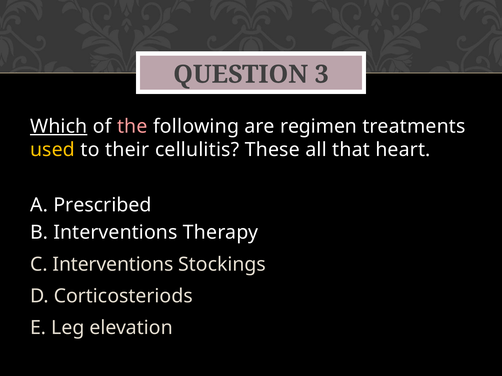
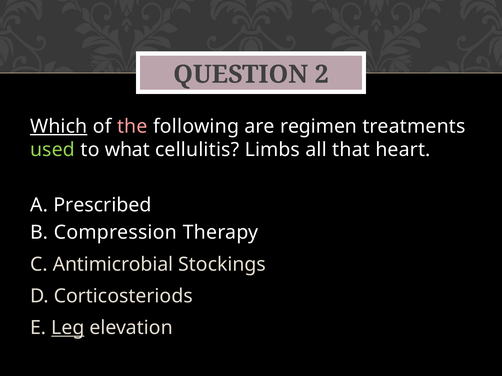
3: 3 -> 2
used colour: yellow -> light green
their: their -> what
These: These -> Limbs
B Interventions: Interventions -> Compression
C Interventions: Interventions -> Antimicrobial
Leg underline: none -> present
